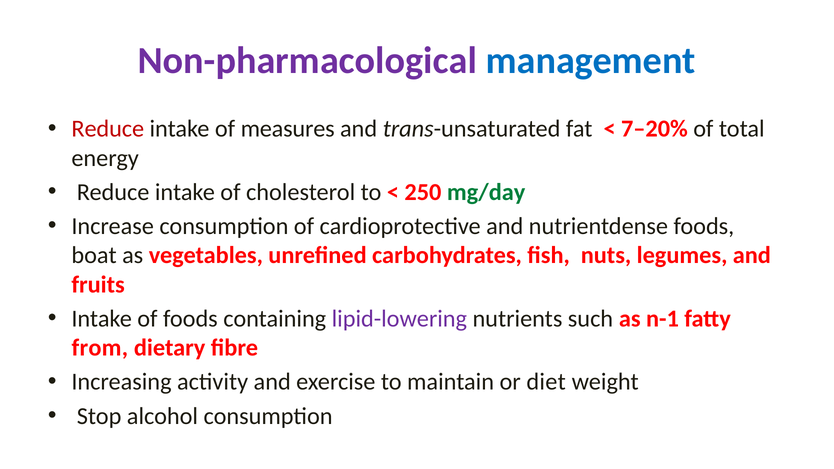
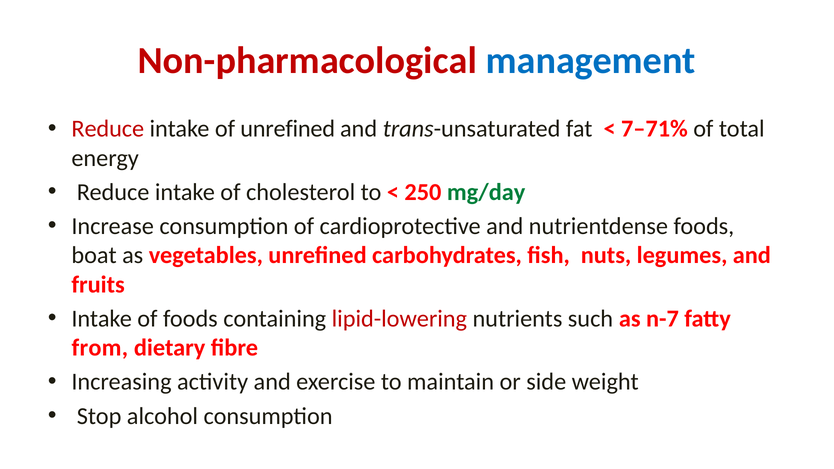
Non-pharmacological colour: purple -> red
of measures: measures -> unrefined
7–20%: 7–20% -> 7–71%
lipid-lowering colour: purple -> red
n-1: n-1 -> n-7
diet: diet -> side
